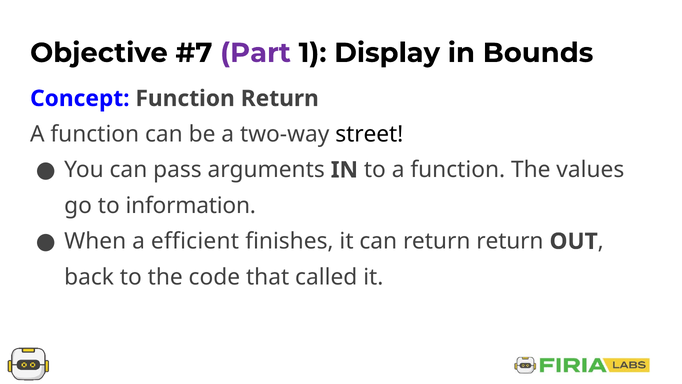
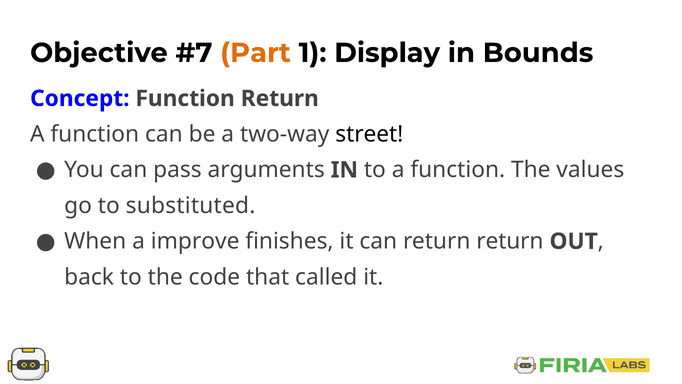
Part colour: purple -> orange
information: information -> substituted
efficient: efficient -> improve
